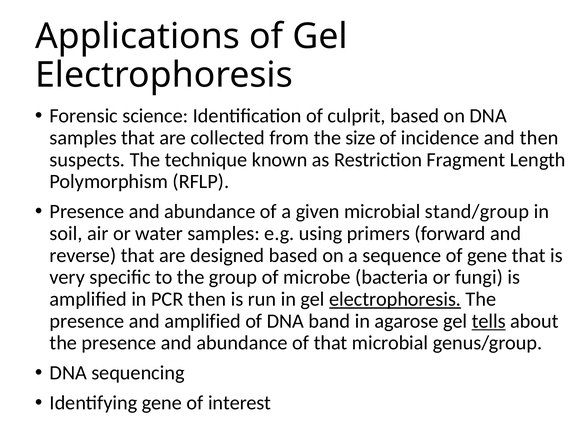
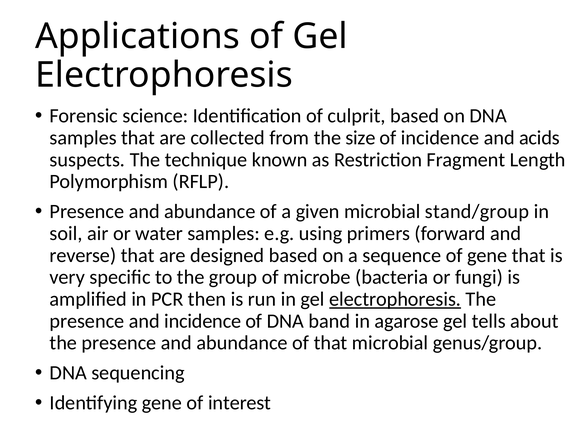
and then: then -> acids
and amplified: amplified -> incidence
tells underline: present -> none
